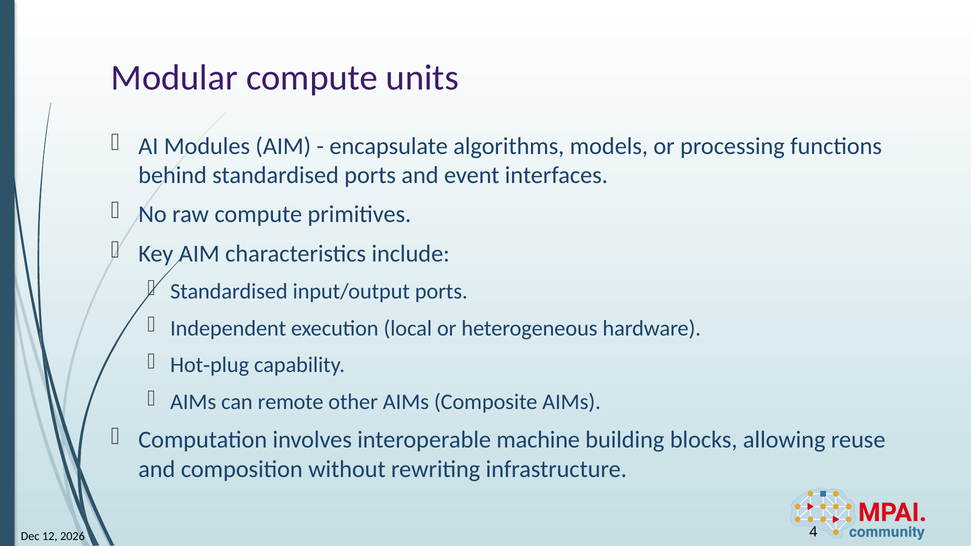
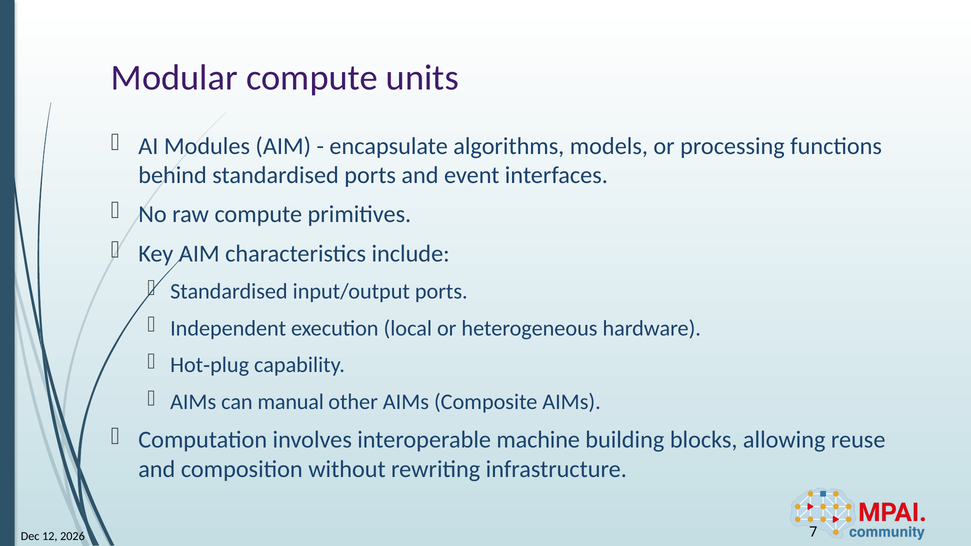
remote: remote -> manual
4: 4 -> 7
